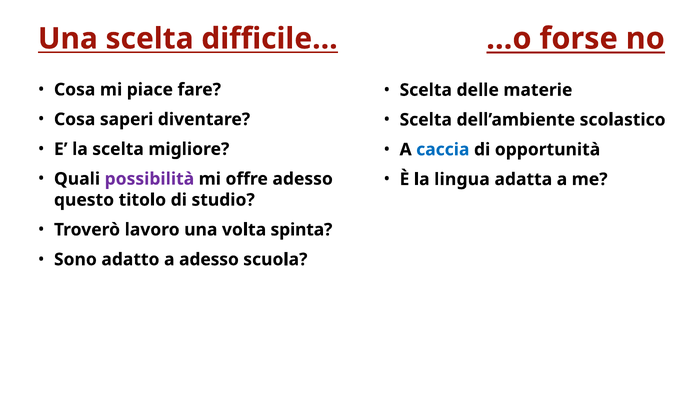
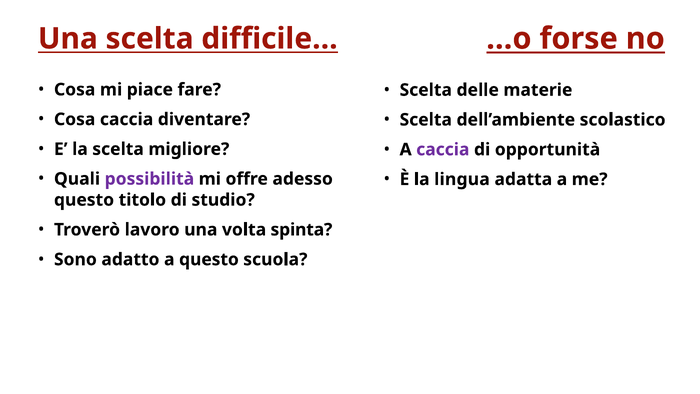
Cosa saperi: saperi -> caccia
caccia at (443, 149) colour: blue -> purple
a adesso: adesso -> questo
